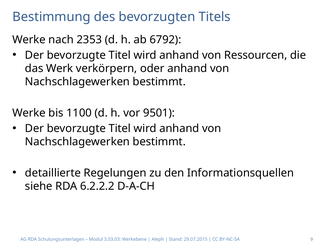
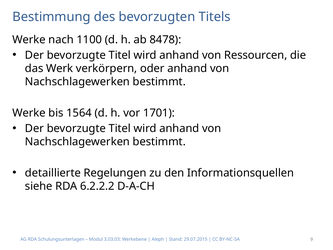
2353: 2353 -> 1100
6792: 6792 -> 8478
1100: 1100 -> 1564
9501: 9501 -> 1701
